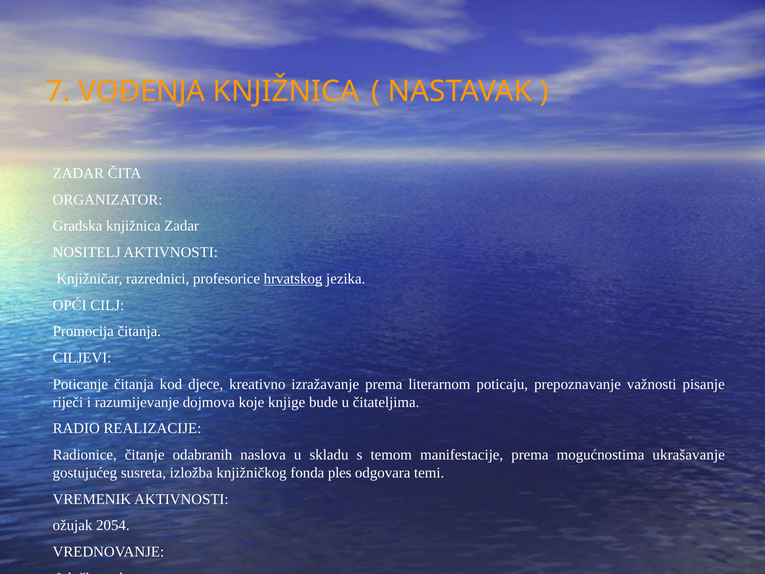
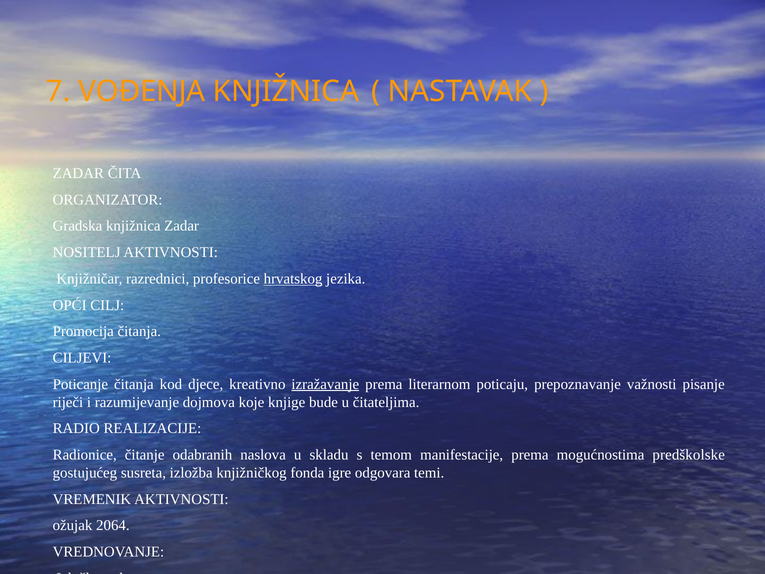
izražavanje underline: none -> present
ukrašavanje: ukrašavanje -> predškolske
ples: ples -> igre
2054: 2054 -> 2064
